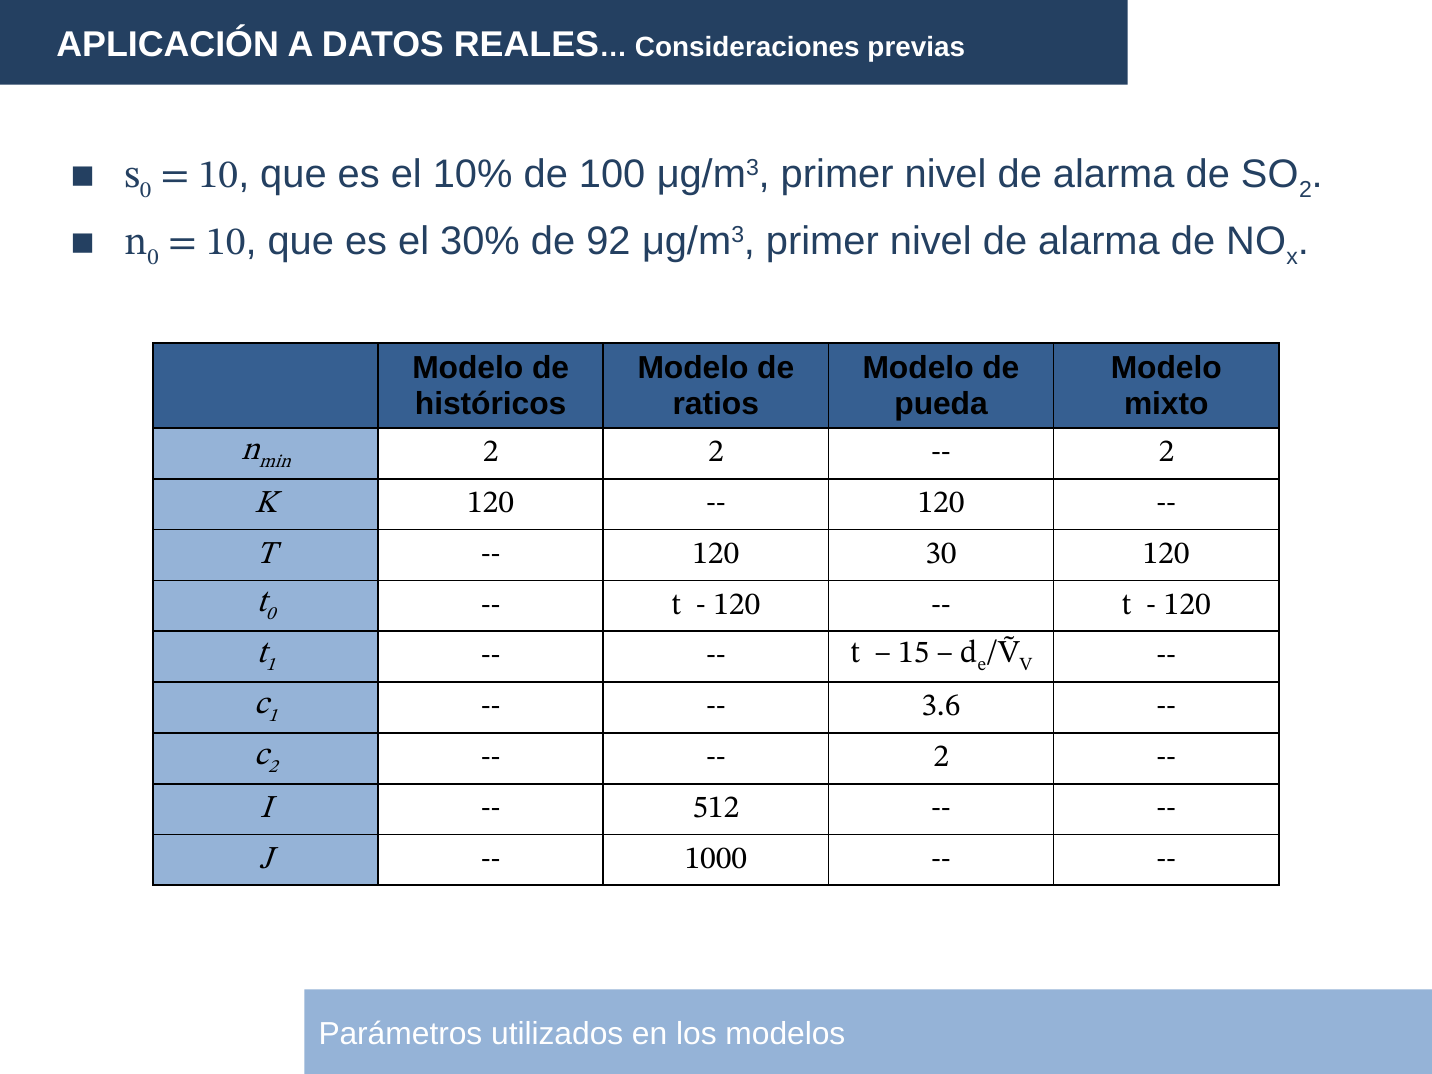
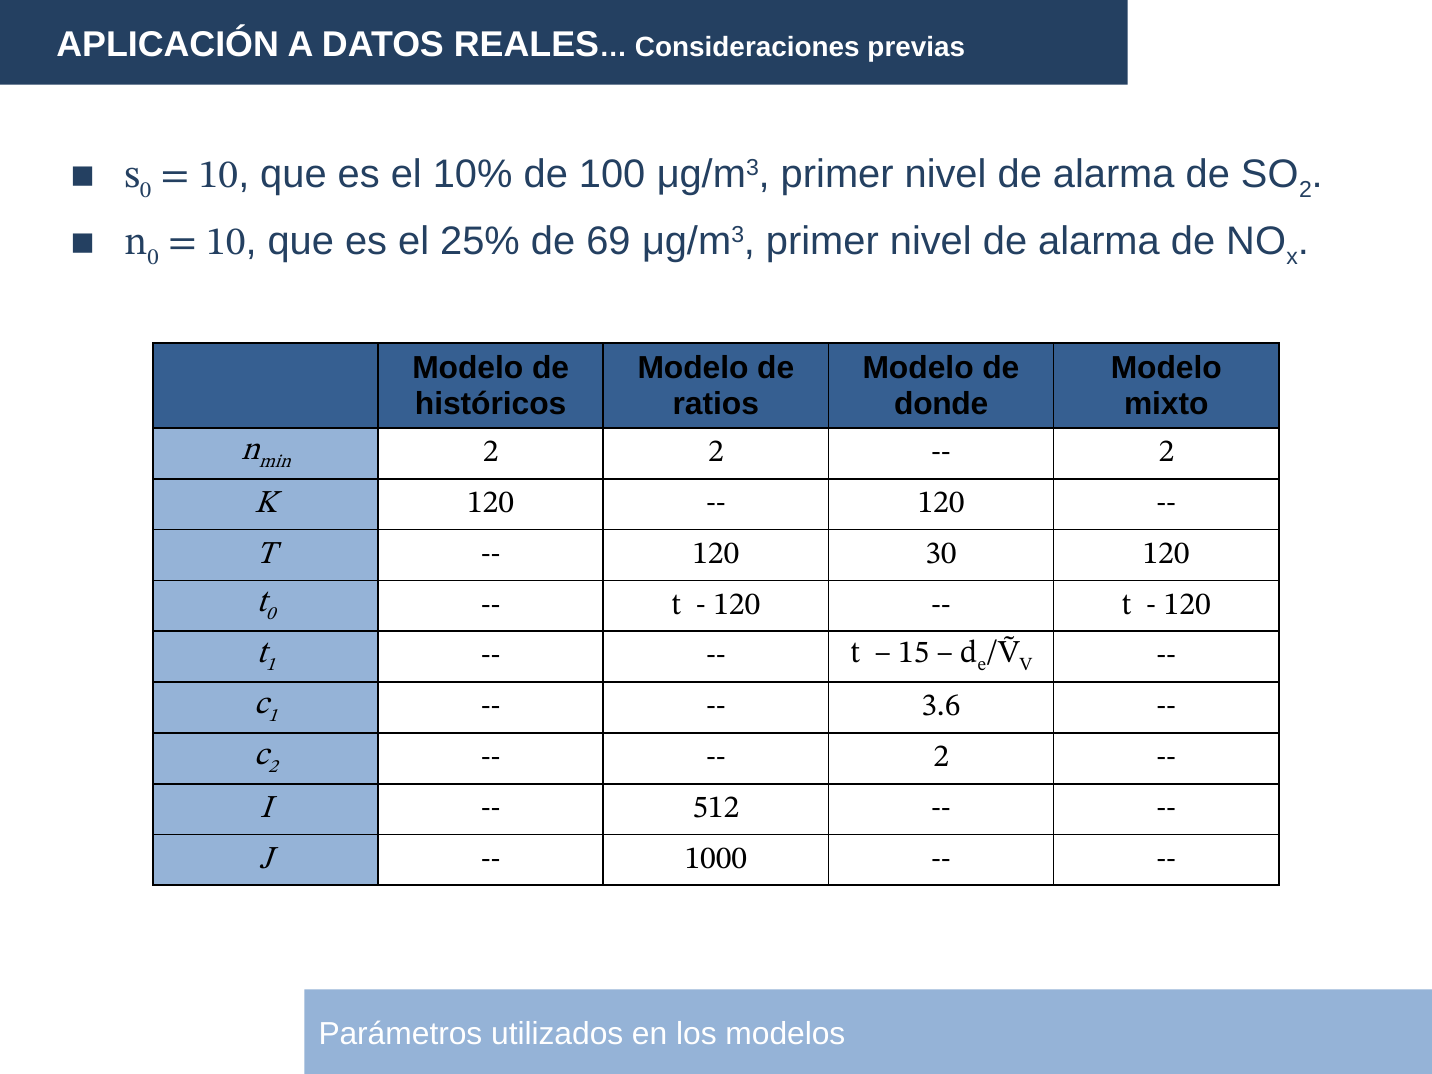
30%: 30% -> 25%
92: 92 -> 69
pueda: pueda -> donde
